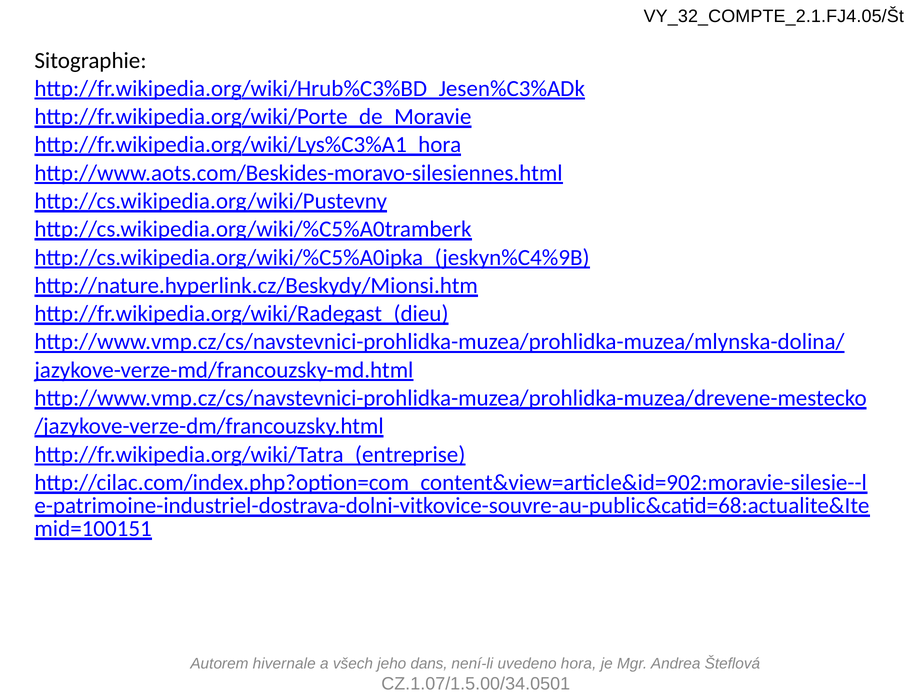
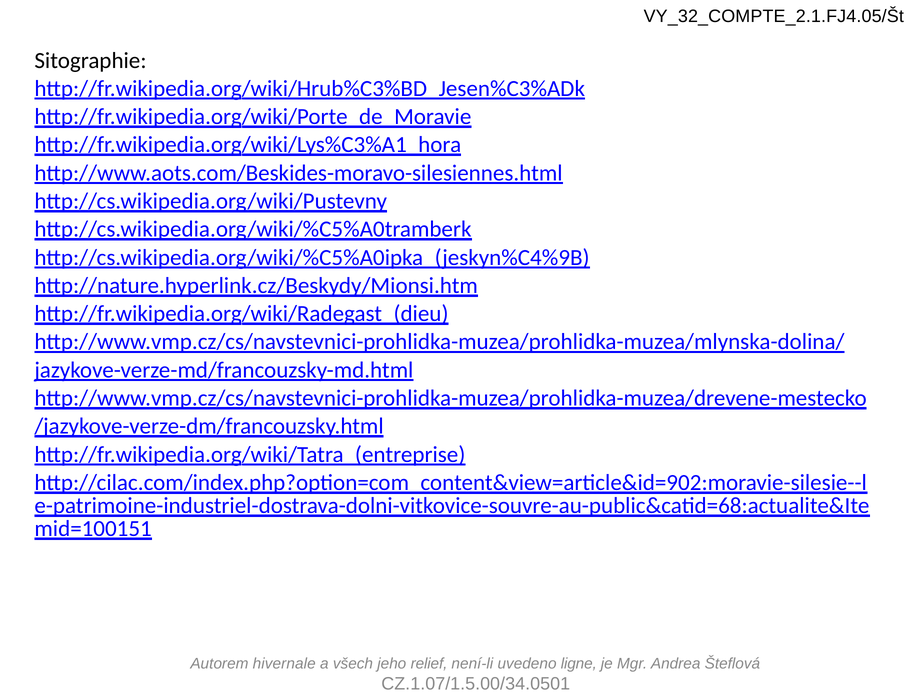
dans: dans -> relief
hora: hora -> ligne
